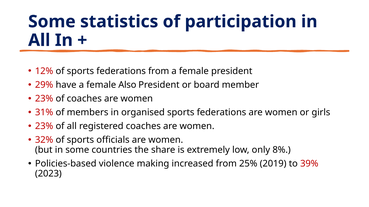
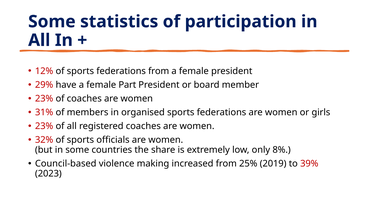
Also: Also -> Part
Policies‑based: Policies‑based -> Council‑based
